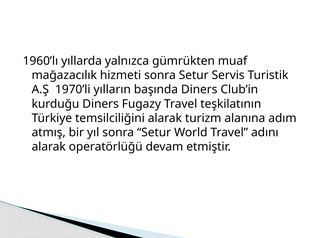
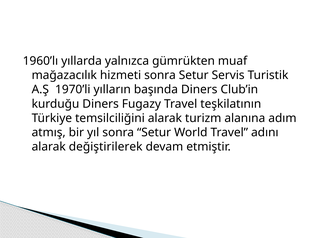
operatörlüğü: operatörlüğü -> değiştirilerek
